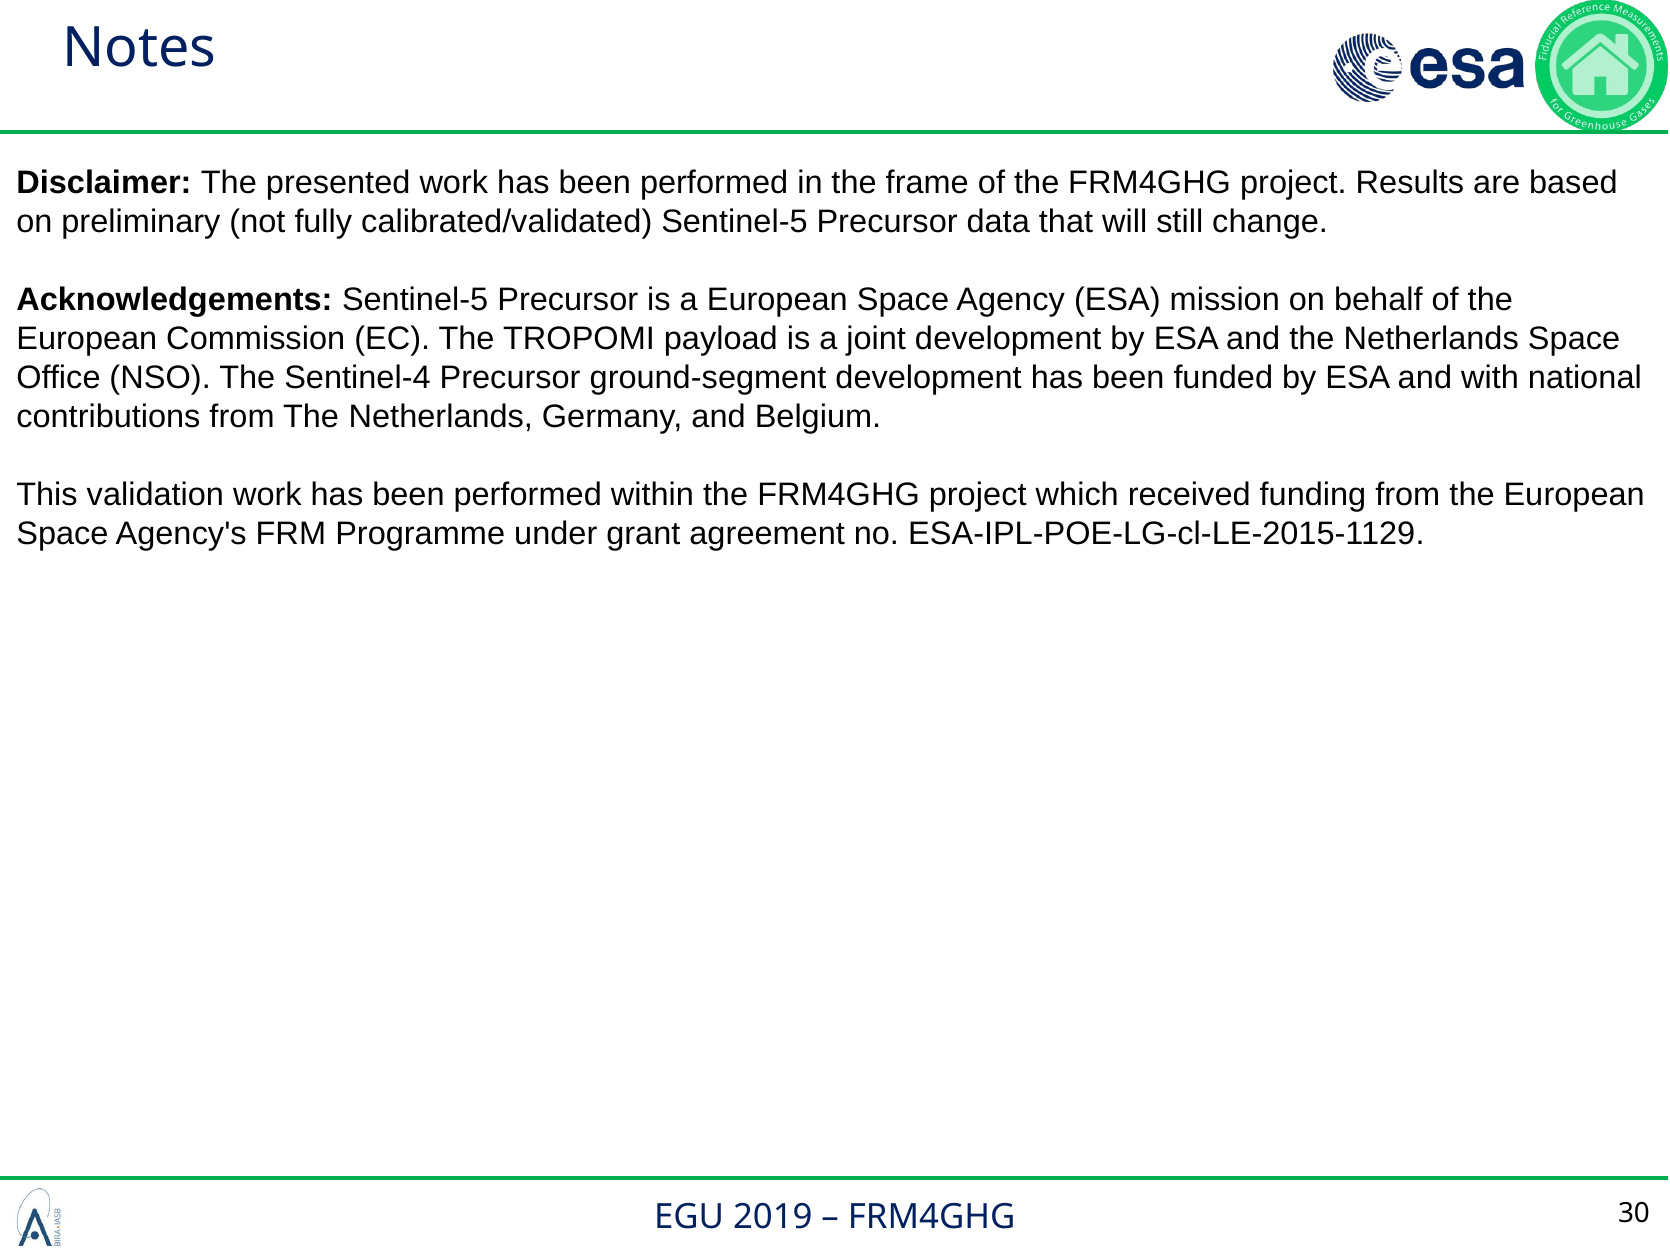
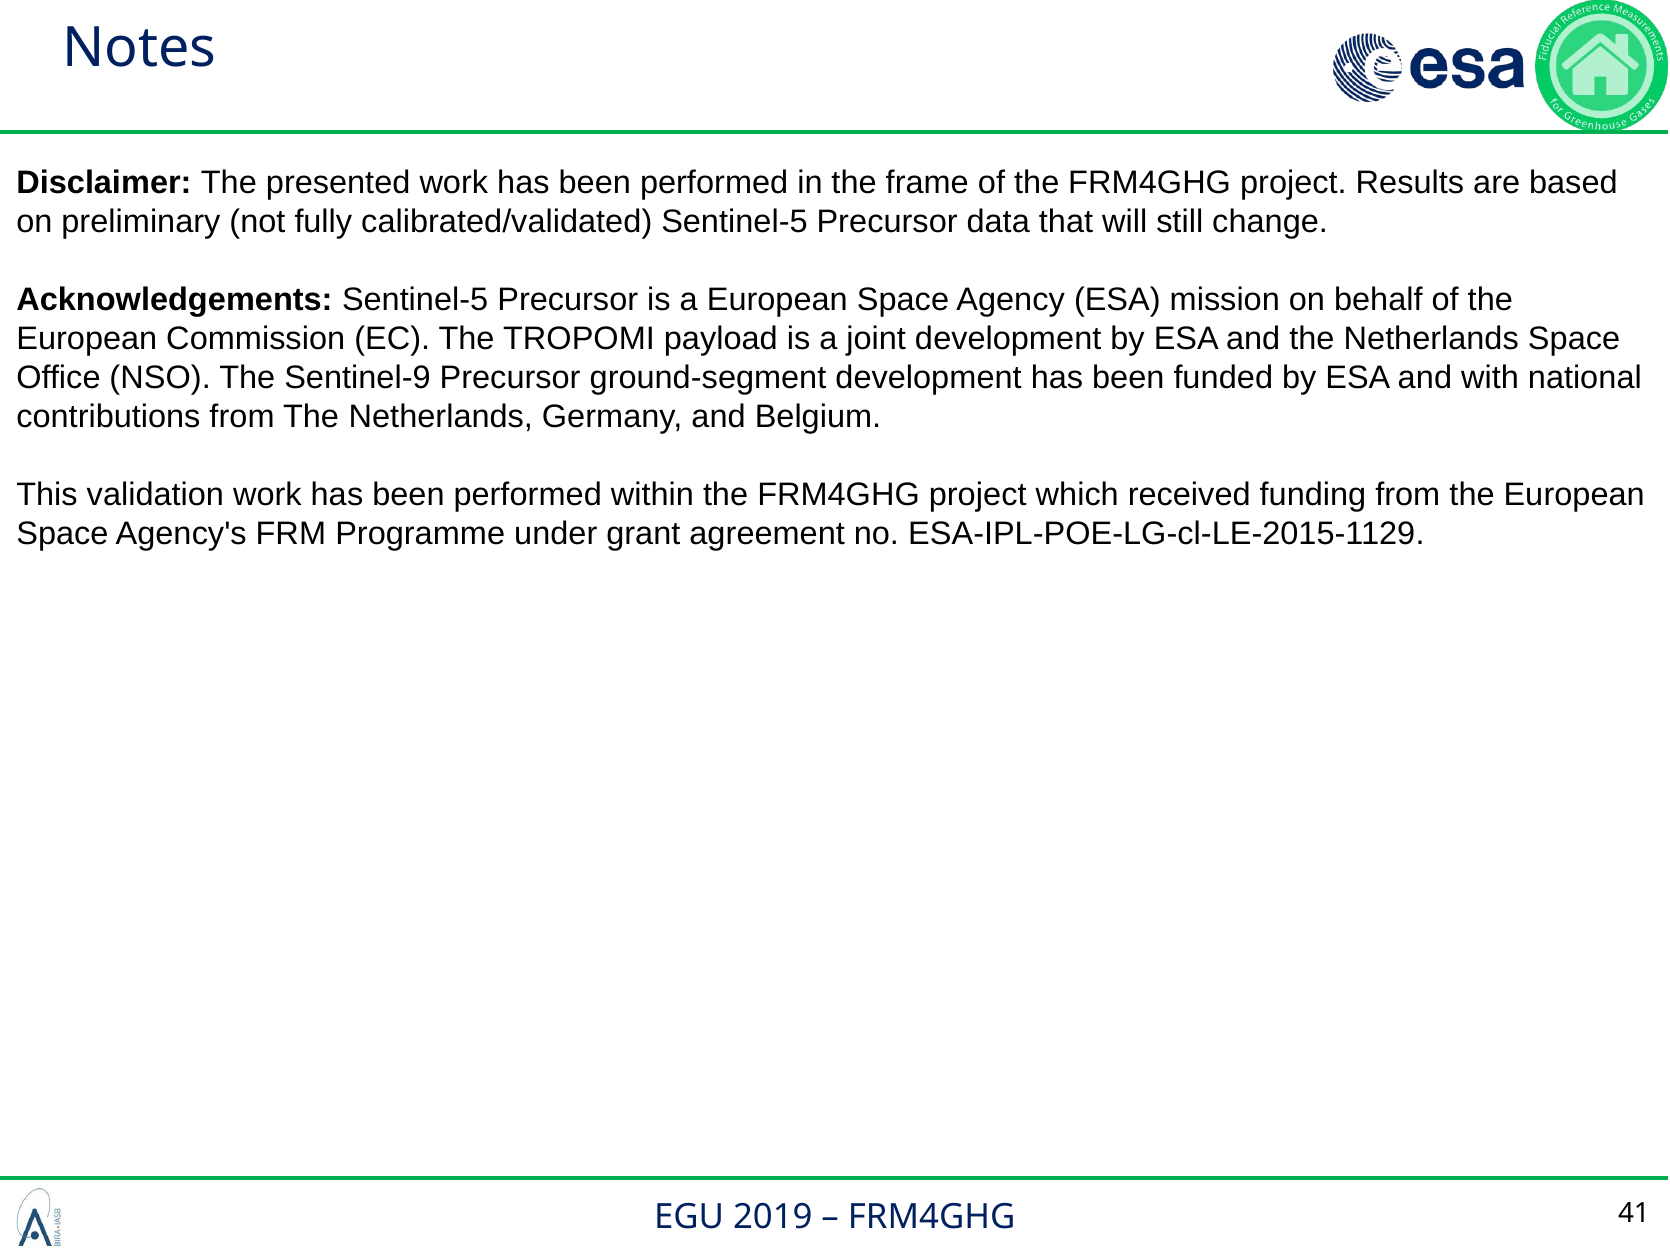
Sentinel-4: Sentinel-4 -> Sentinel-9
30: 30 -> 41
